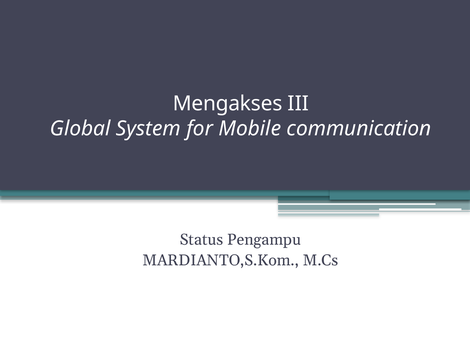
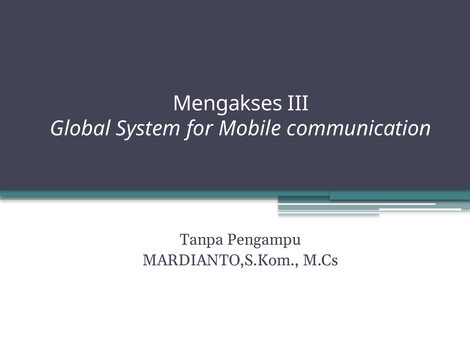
Status: Status -> Tanpa
